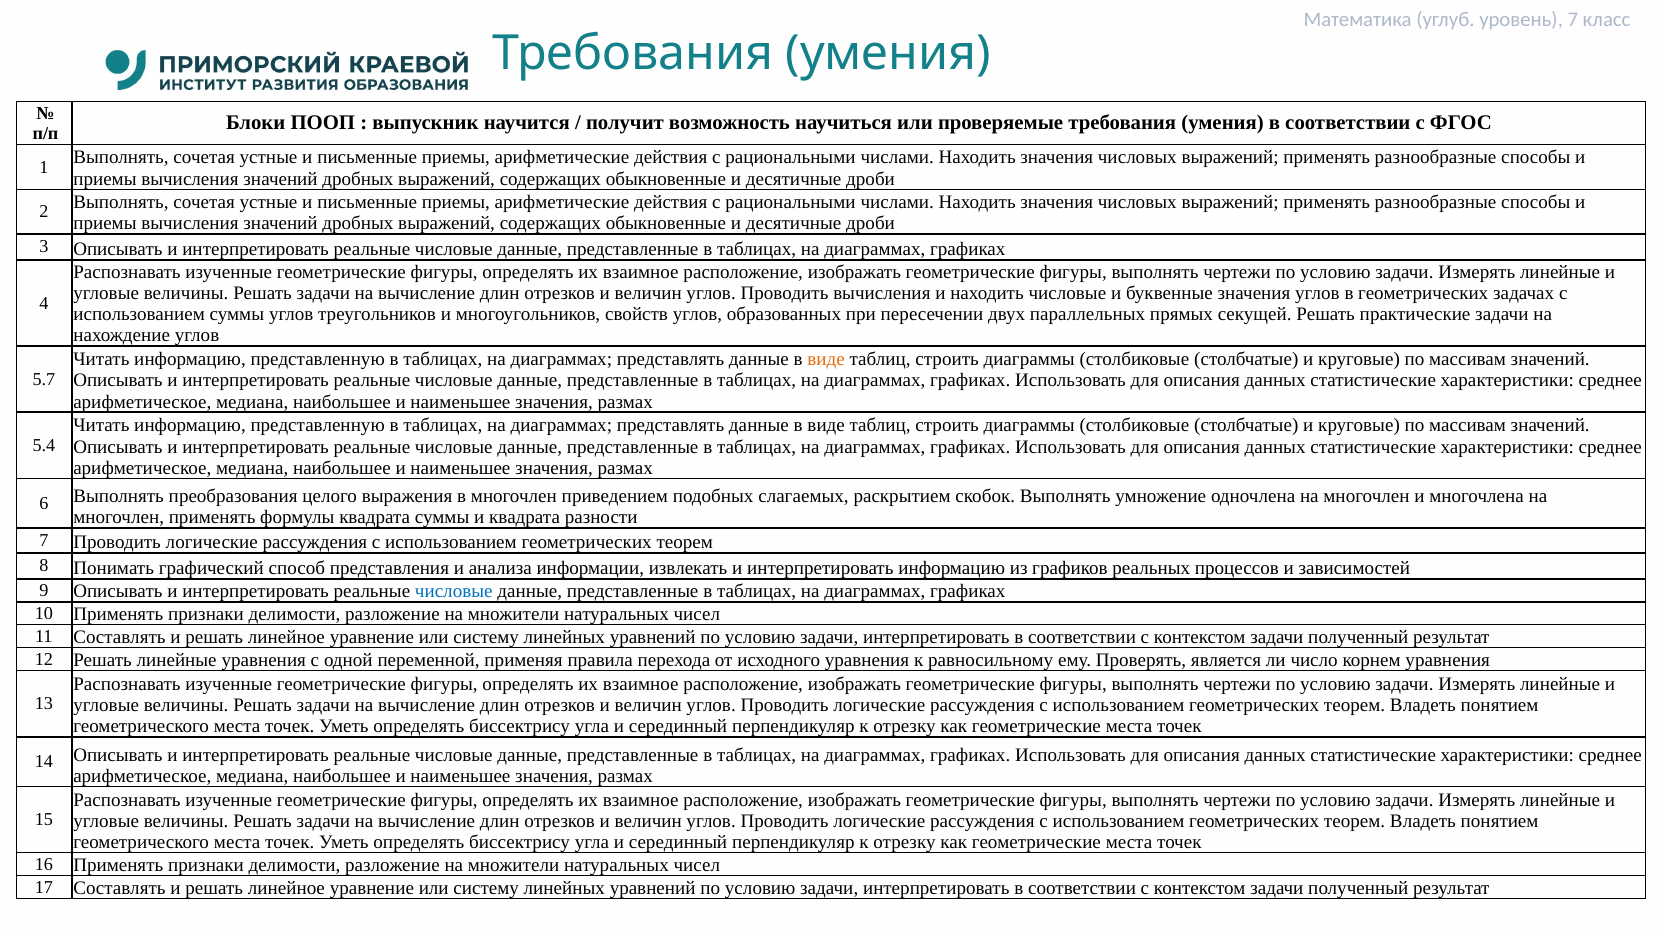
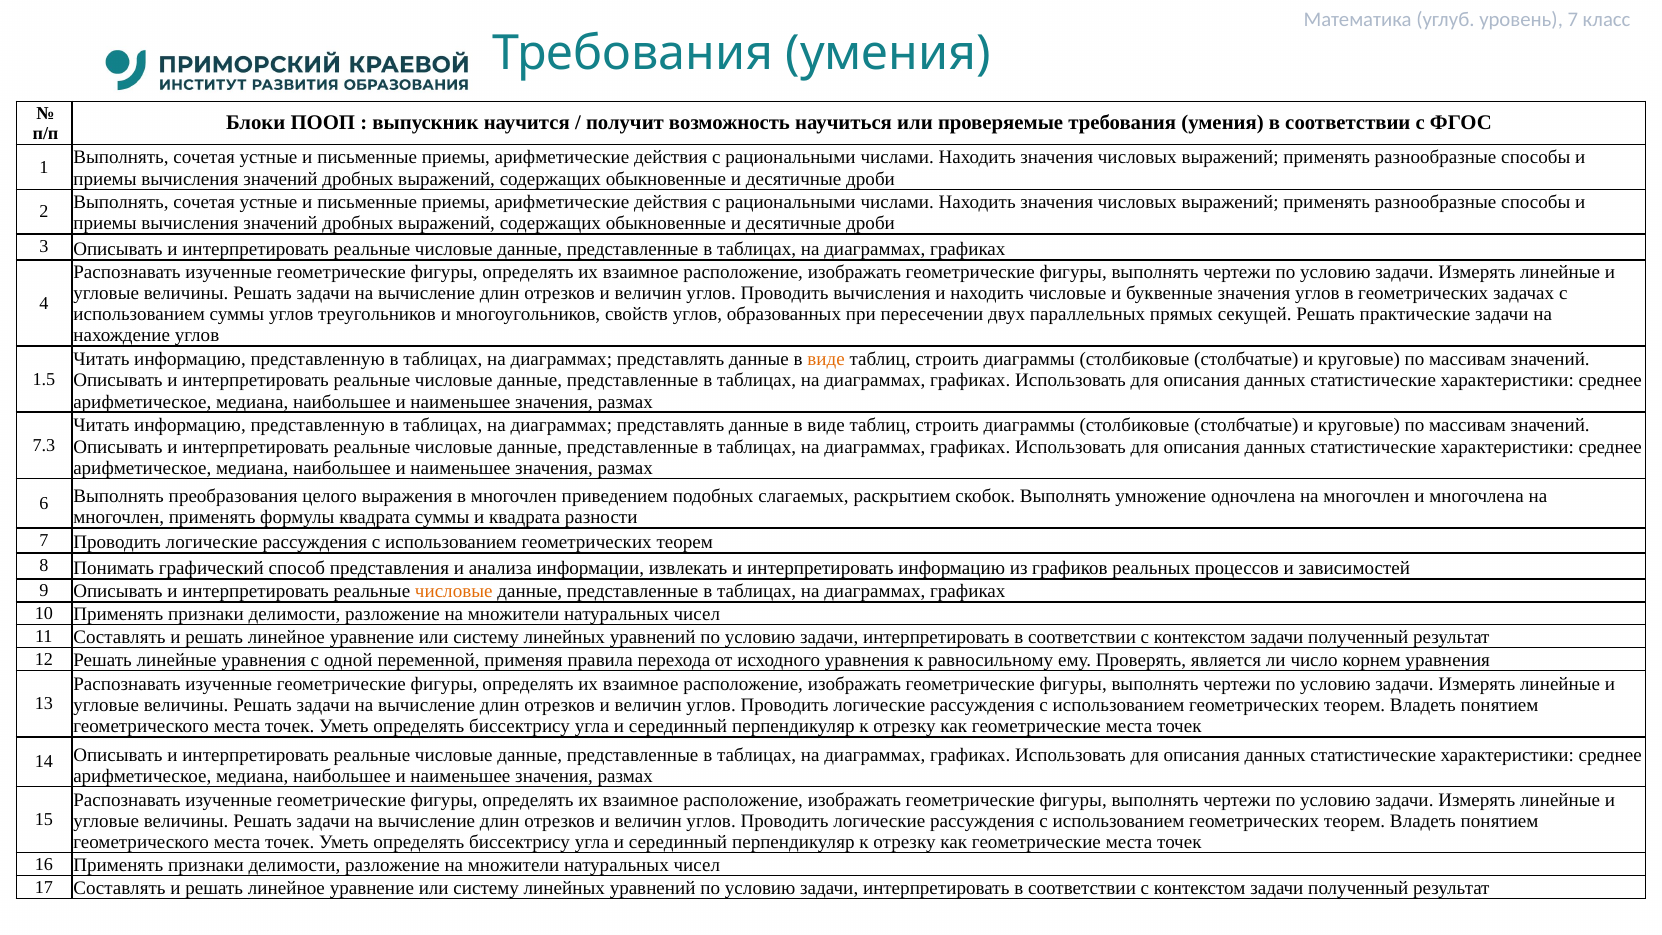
5.7: 5.7 -> 1.5
5.4: 5.4 -> 7.3
числовые at (454, 591) colour: blue -> orange
